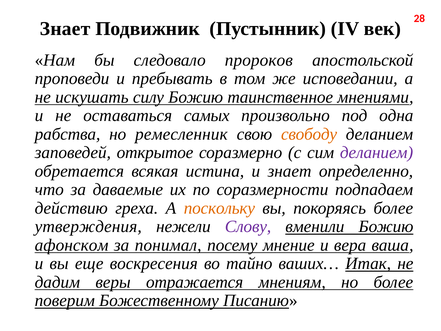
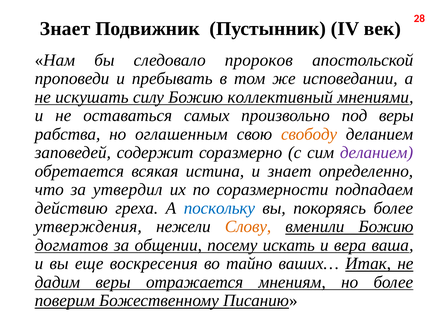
таинственное: таинственное -> коллективный
под одна: одна -> веры
ремесленник: ремесленник -> оглашенным
открытое: открытое -> содержит
даваемые: даваемые -> утвердил
поскольку colour: orange -> blue
Слову colour: purple -> orange
афонском: афонском -> догматов
понимал: понимал -> общении
мнение: мнение -> искать
